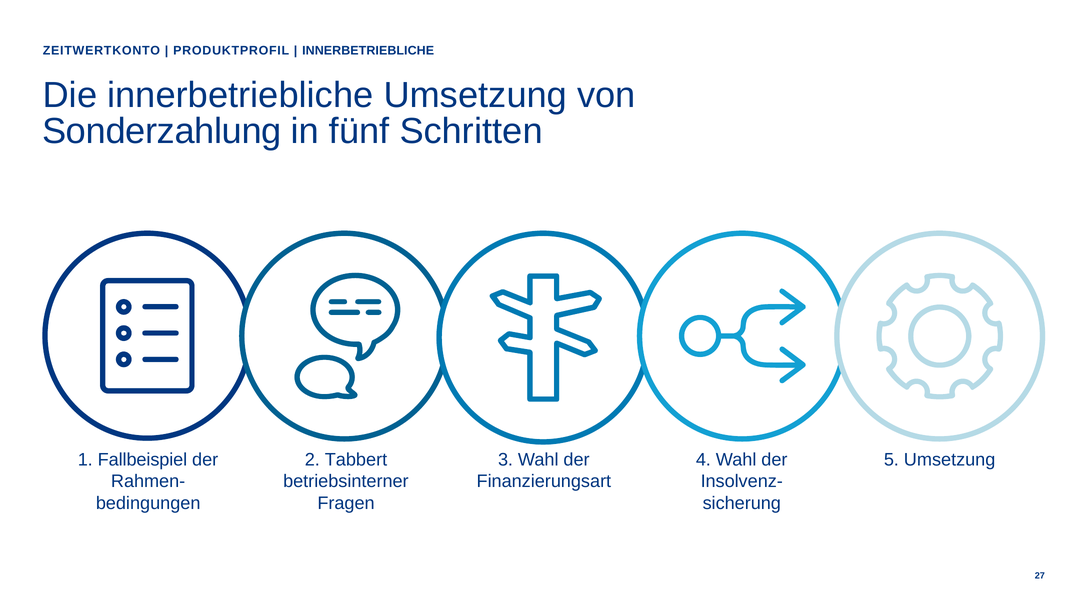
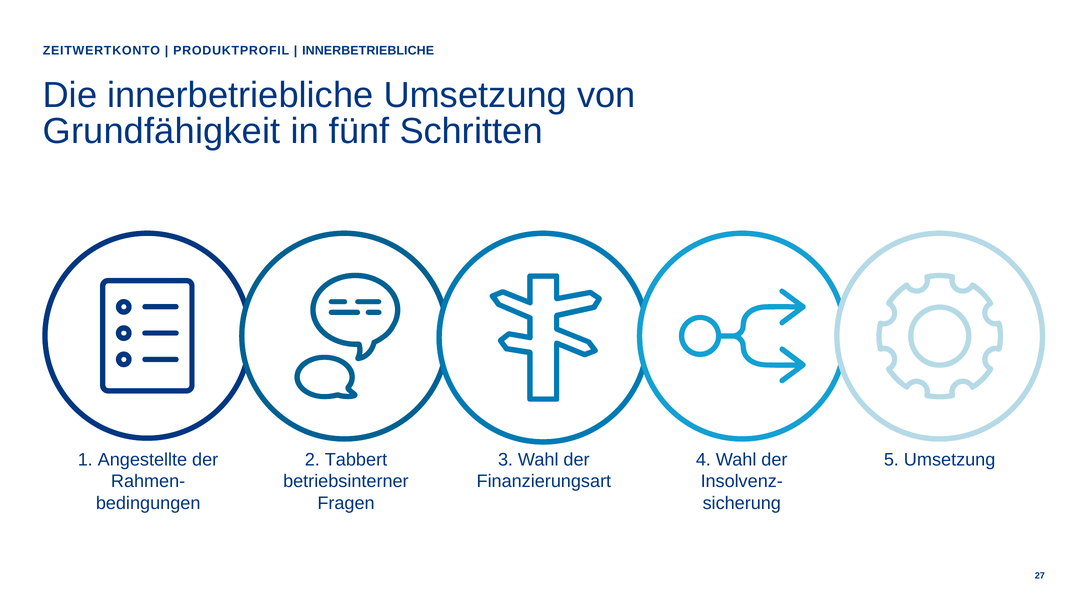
Sonderzahlung: Sonderzahlung -> Grundfähigkeit
Fallbeispiel: Fallbeispiel -> Angestellte
